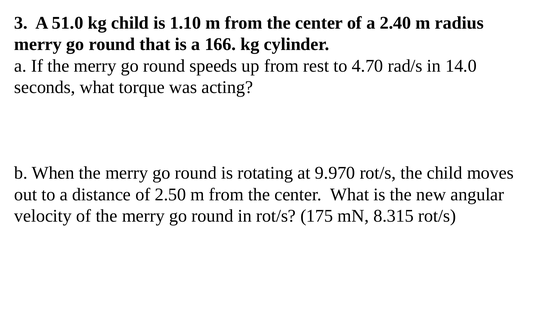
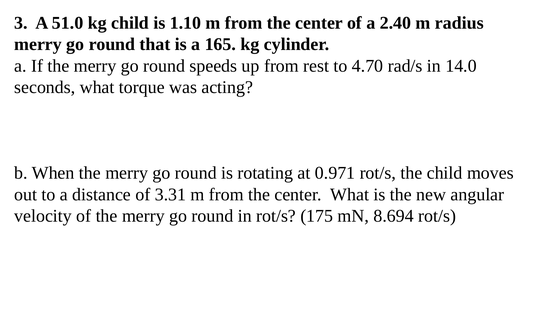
166: 166 -> 165
9.970: 9.970 -> 0.971
2.50: 2.50 -> 3.31
8.315: 8.315 -> 8.694
